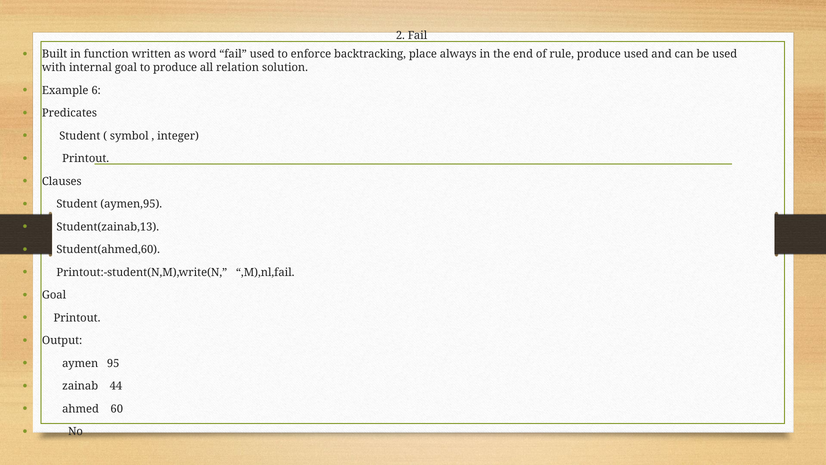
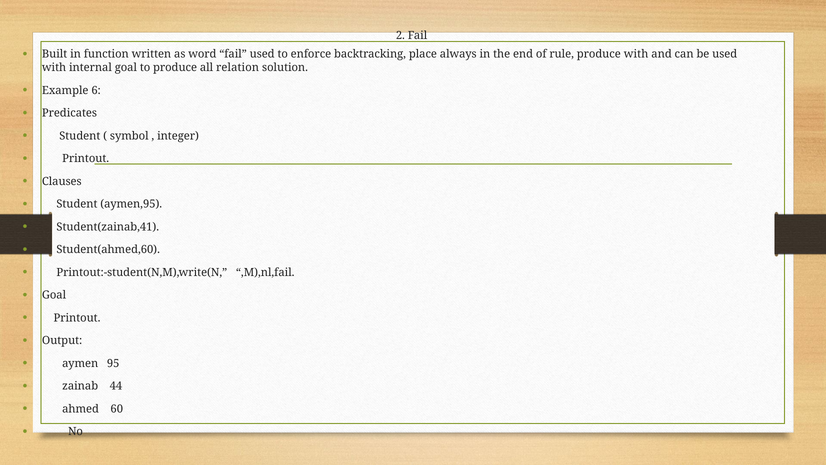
produce used: used -> with
Student(zainab,13: Student(zainab,13 -> Student(zainab,41
